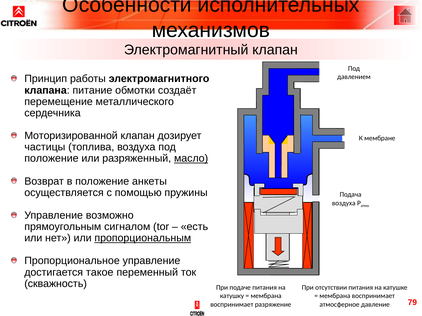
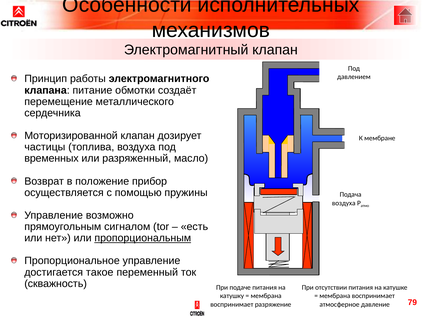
положение at (51, 159): положение -> временных
масло underline: present -> none
анкеты: анкеты -> прибор
